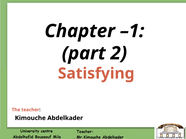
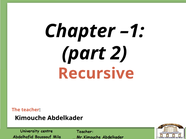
Satisfying: Satisfying -> Recursive
